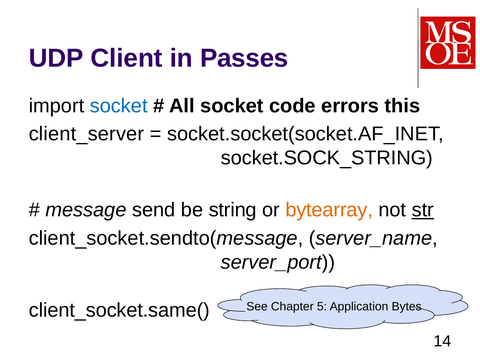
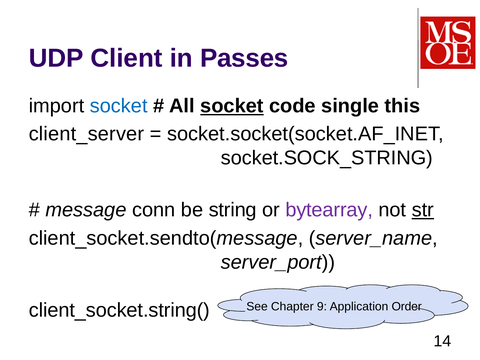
socket at (232, 106) underline: none -> present
errors: errors -> single
send: send -> conn
bytearray colour: orange -> purple
client_socket.same(: client_socket.same( -> client_socket.string(
5: 5 -> 9
Bytes: Bytes -> Order
